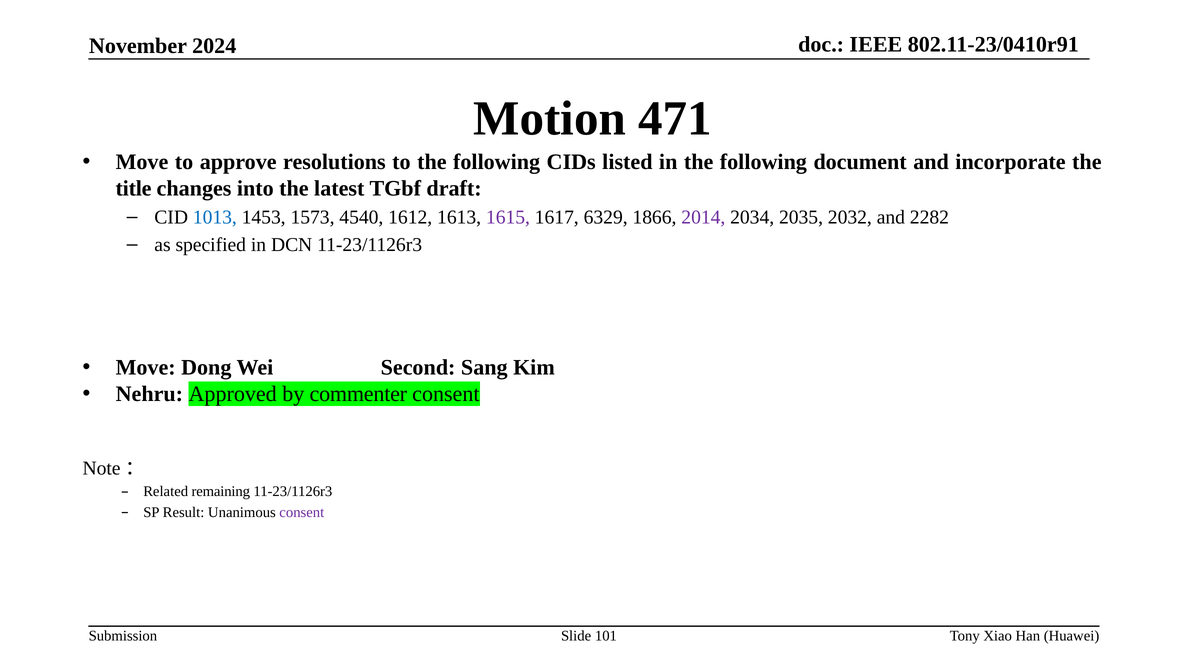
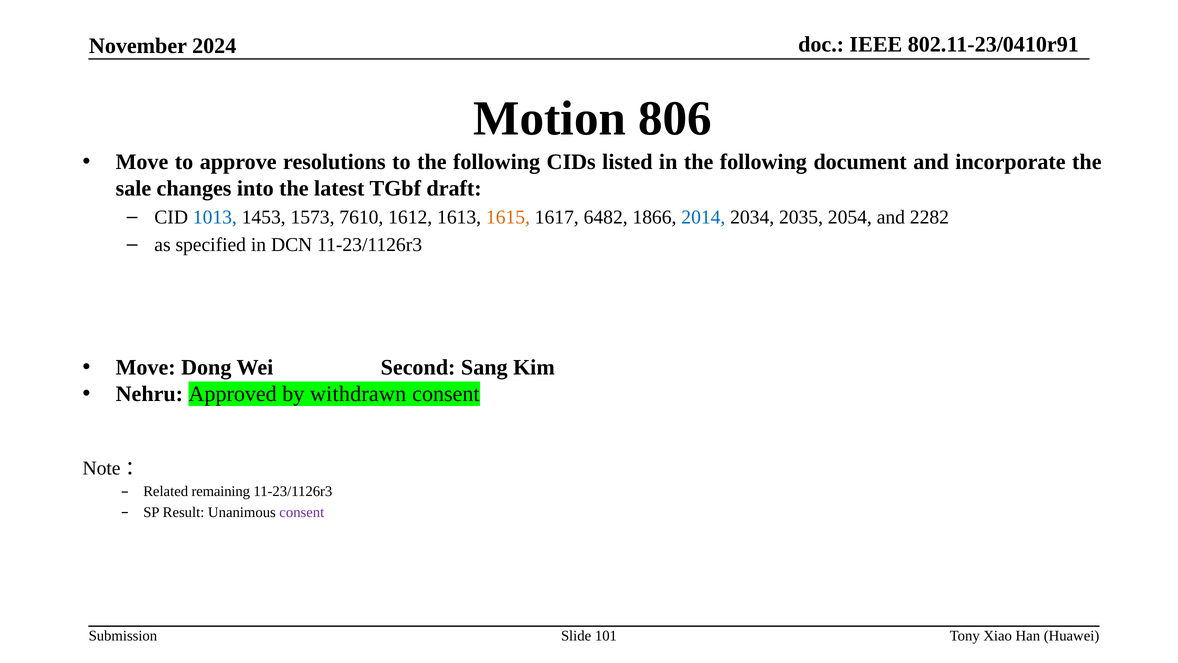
471: 471 -> 806
title: title -> sale
4540: 4540 -> 7610
1615 colour: purple -> orange
6329: 6329 -> 6482
2014 colour: purple -> blue
2032: 2032 -> 2054
commenter: commenter -> withdrawn
